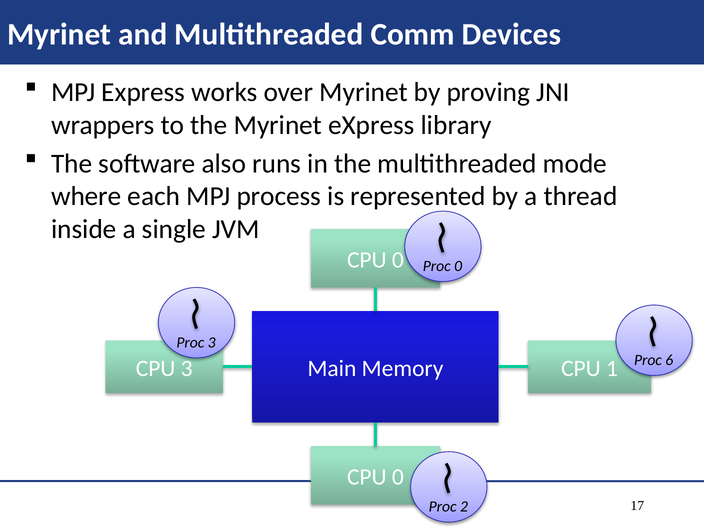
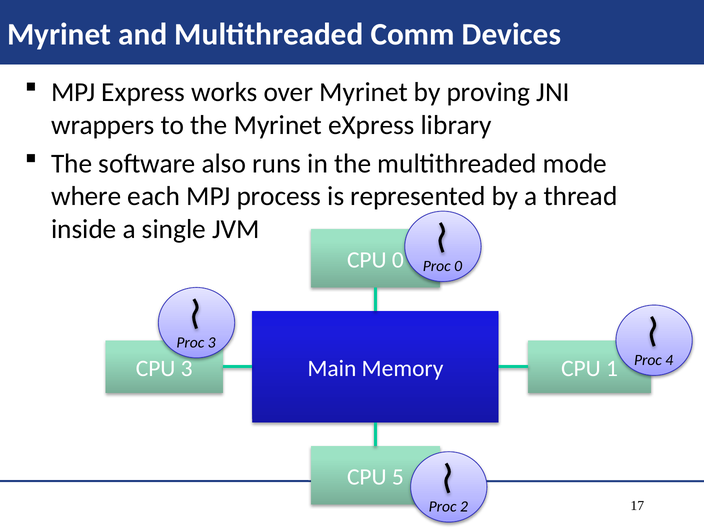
6: 6 -> 4
0 at (398, 477): 0 -> 5
